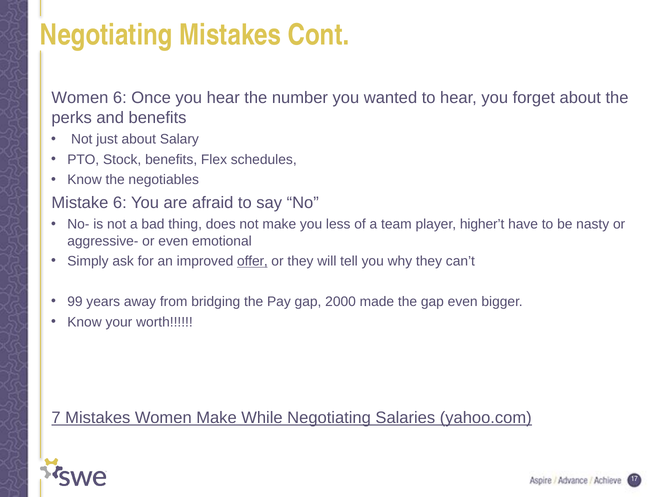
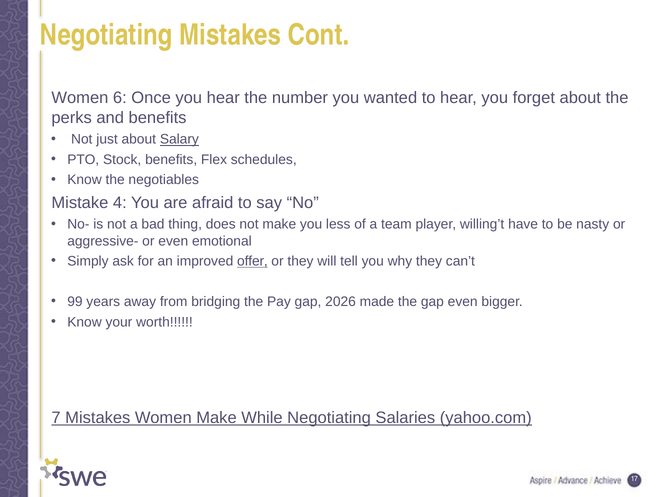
Salary underline: none -> present
Mistake 6: 6 -> 4
higher’t: higher’t -> willing’t
2000: 2000 -> 2026
